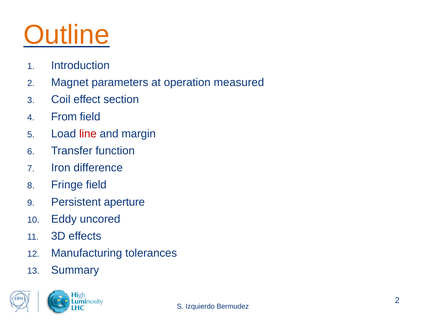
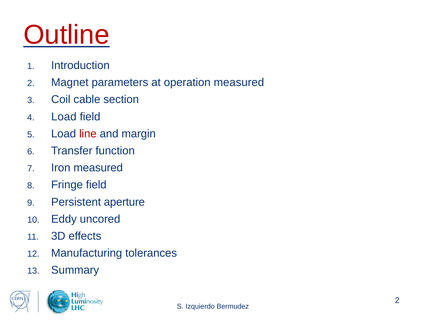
Outline colour: orange -> red
effect: effect -> cable
From at (64, 116): From -> Load
Iron difference: difference -> measured
